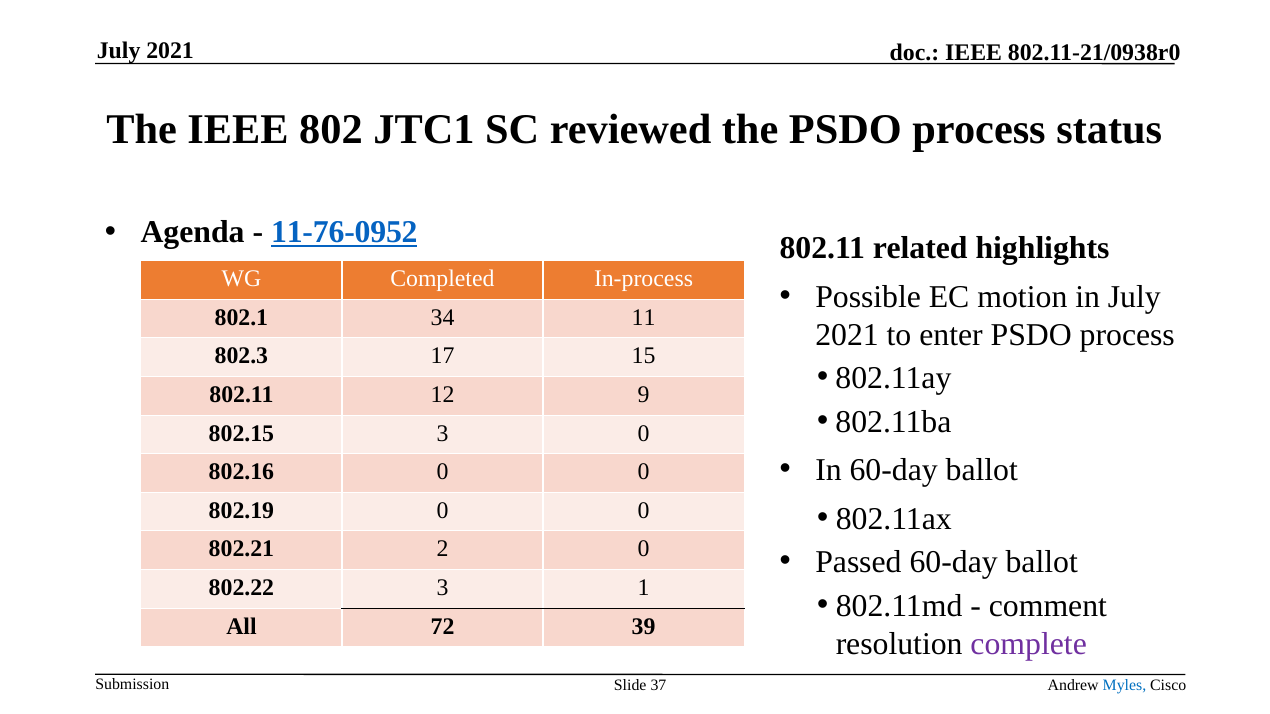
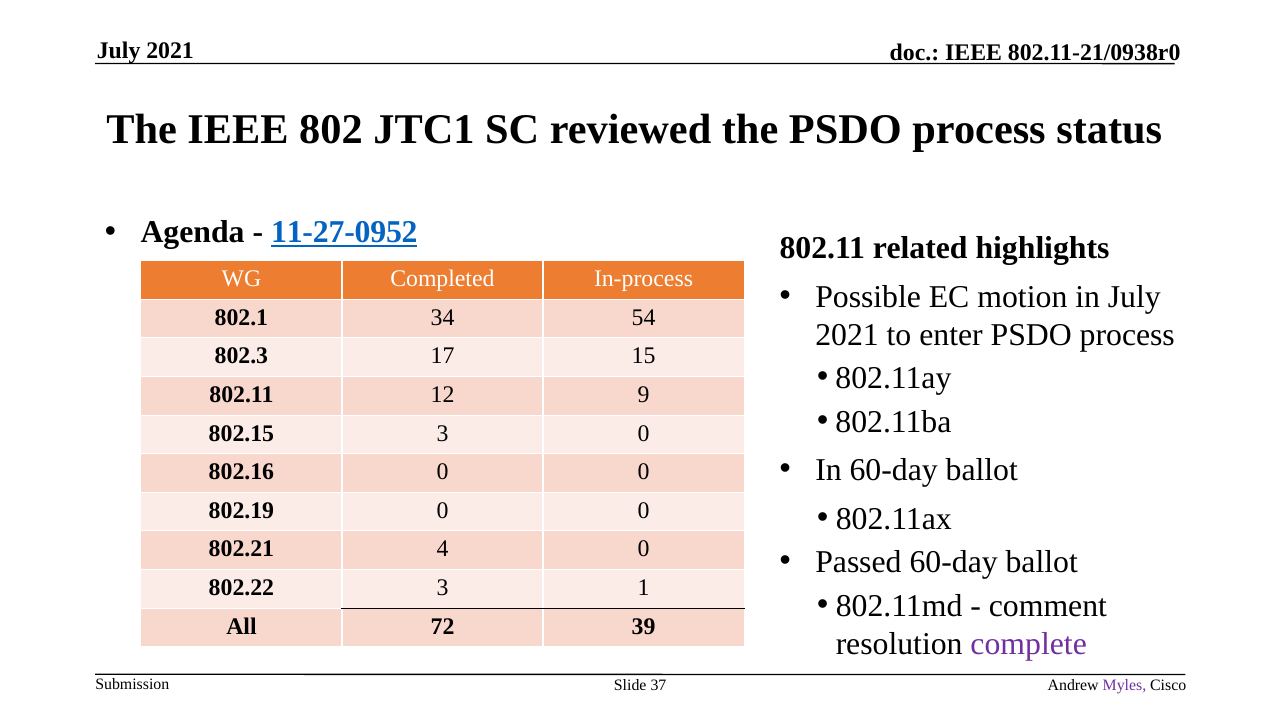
11-76-0952: 11-76-0952 -> 11-27-0952
11: 11 -> 54
2: 2 -> 4
Myles colour: blue -> purple
